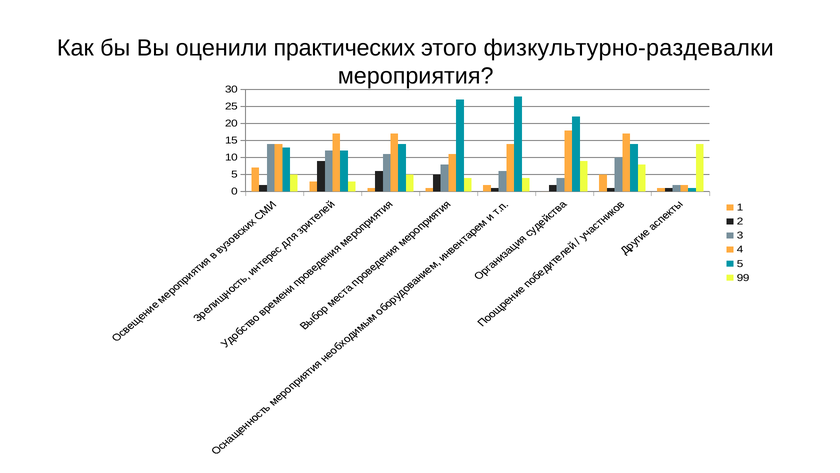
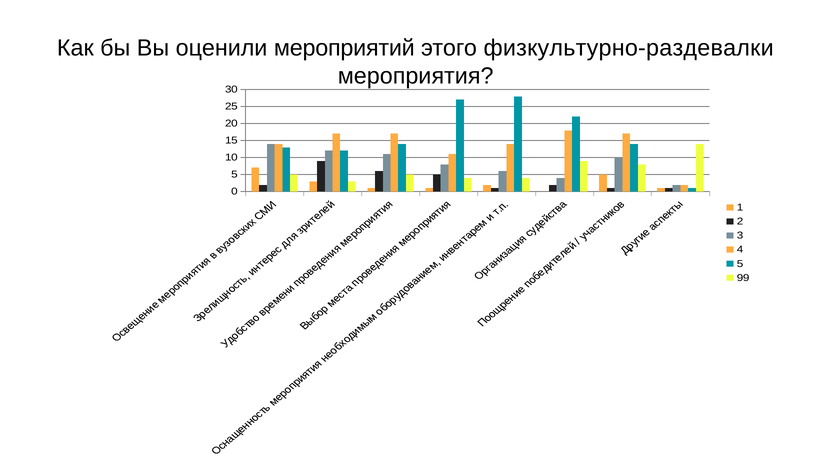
практических: практических -> мероприятий
